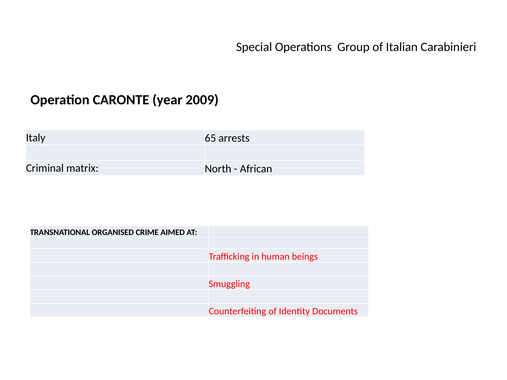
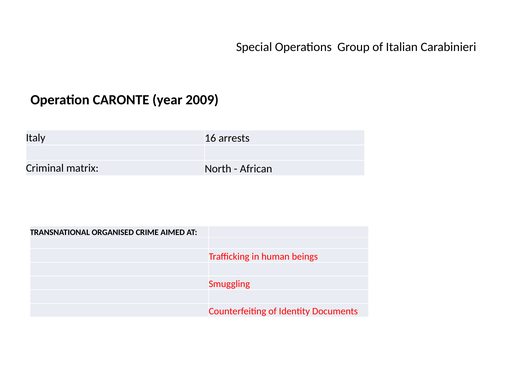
65: 65 -> 16
